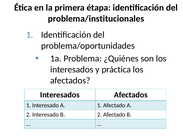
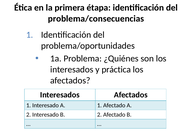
problema/institucionales: problema/institucionales -> problema/consecuencias
